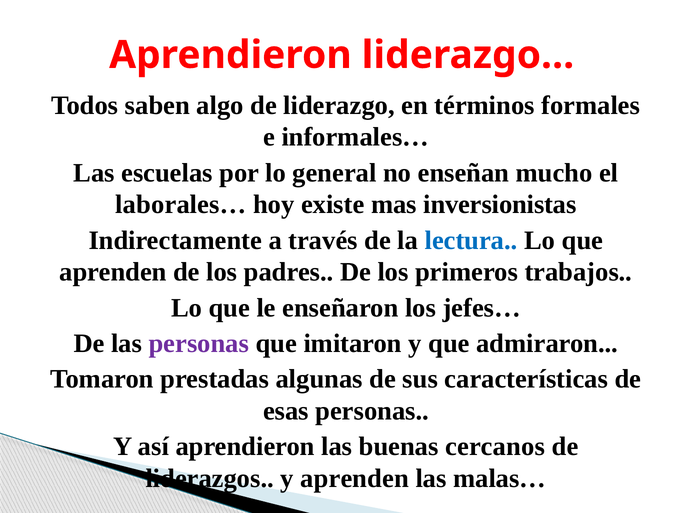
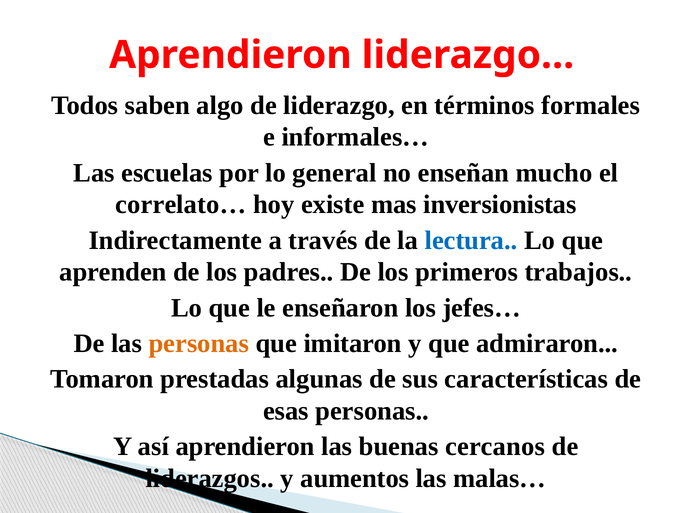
laborales…: laborales… -> correlato…
personas at (199, 343) colour: purple -> orange
y aprenden: aprenden -> aumentos
